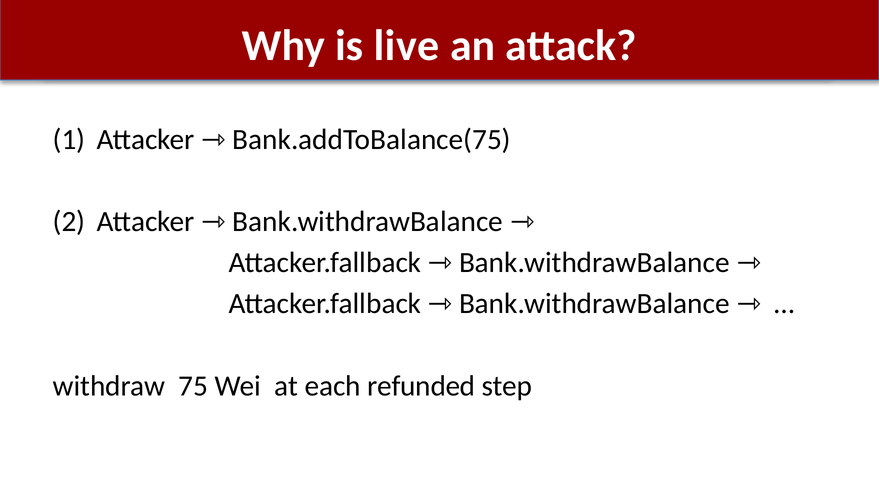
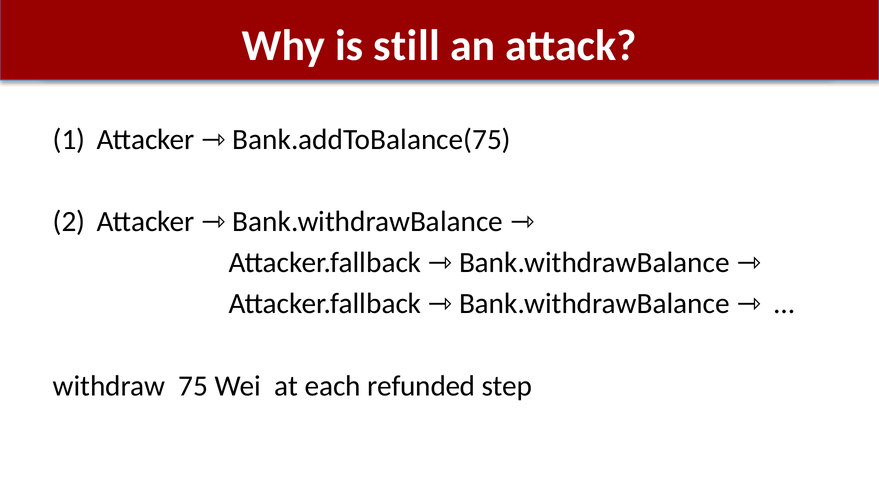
live: live -> still
